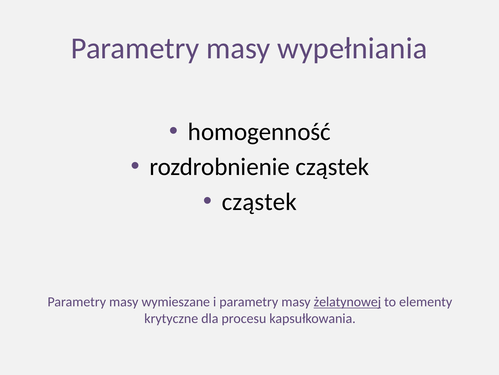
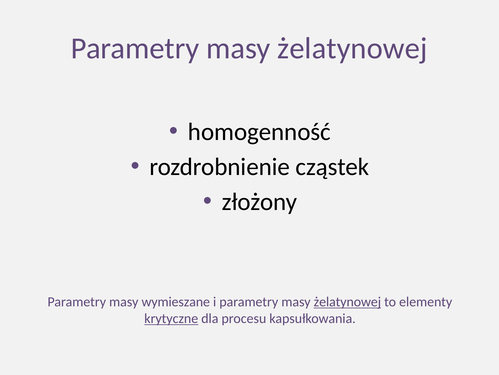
wypełniania at (352, 48): wypełniania -> żelatynowej
cząstek at (259, 202): cząstek -> złożony
krytyczne underline: none -> present
